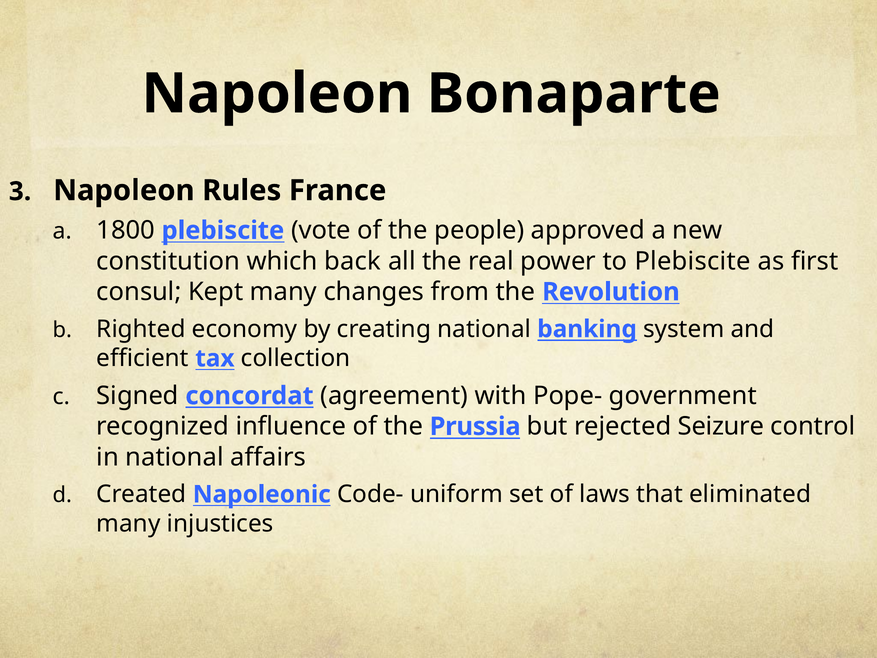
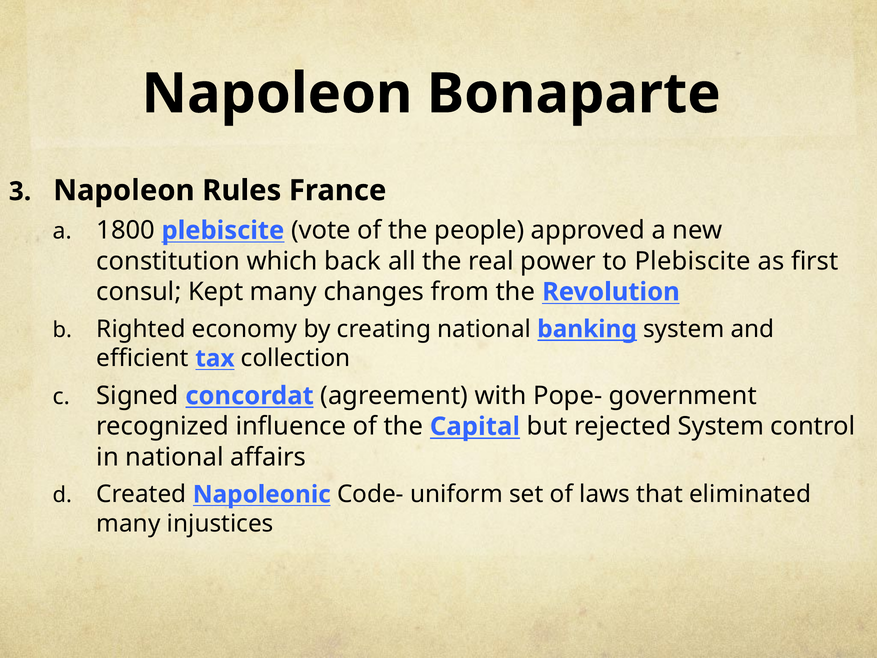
Prussia: Prussia -> Capital
rejected Seizure: Seizure -> System
